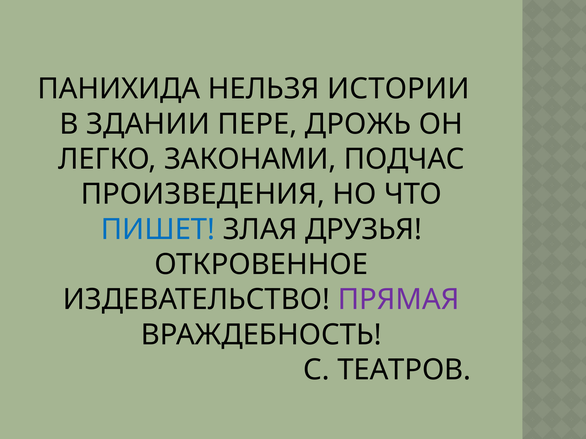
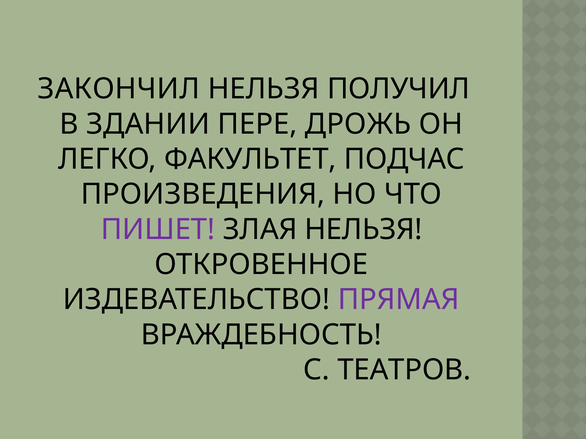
ПАНИХИДА: ПАНИХИДА -> ЗАКОНЧИЛ
ИСТОРИИ: ИСТОРИИ -> ПОЛУЧИЛ
ЗАКОНАМИ: ЗАКОНАМИ -> ФАКУЛЬТЕТ
ПИШЕТ colour: blue -> purple
ЗЛАЯ ДРУЗЬЯ: ДРУЗЬЯ -> НЕЛЬЗЯ
